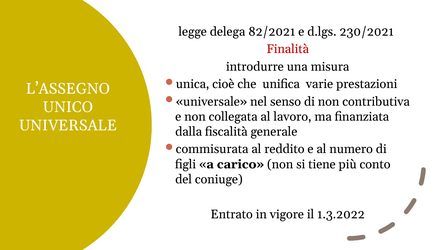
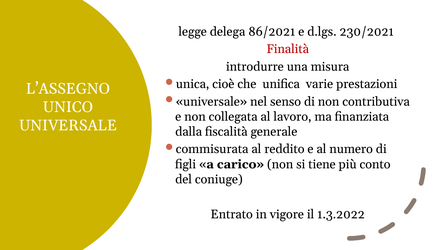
82/2021: 82/2021 -> 86/2021
